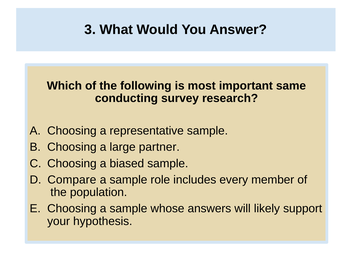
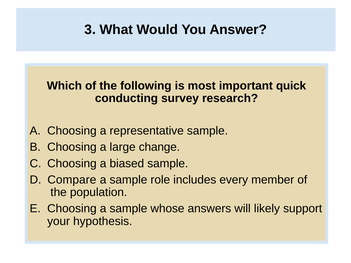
same: same -> quick
partner: partner -> change
